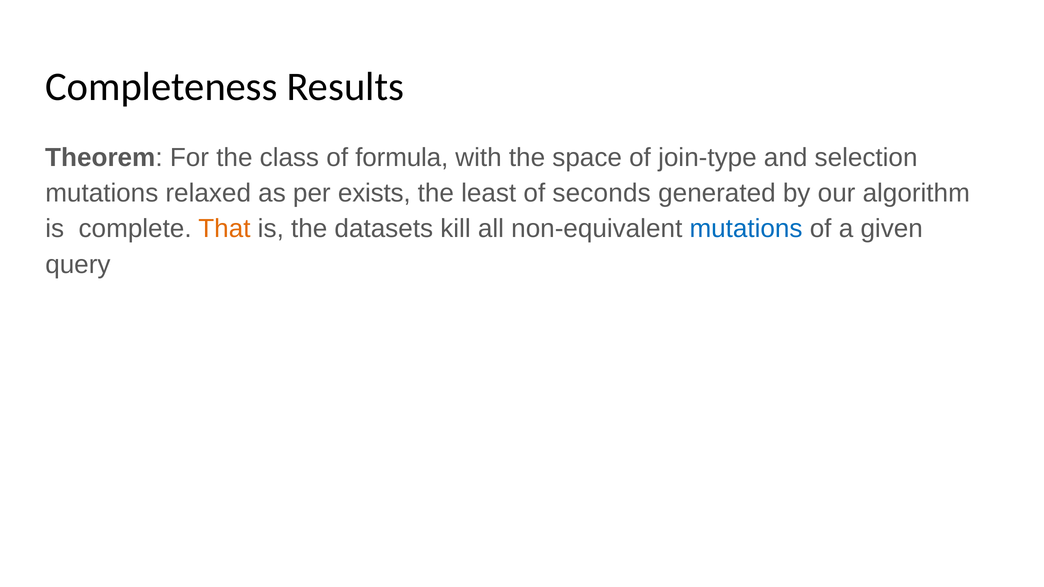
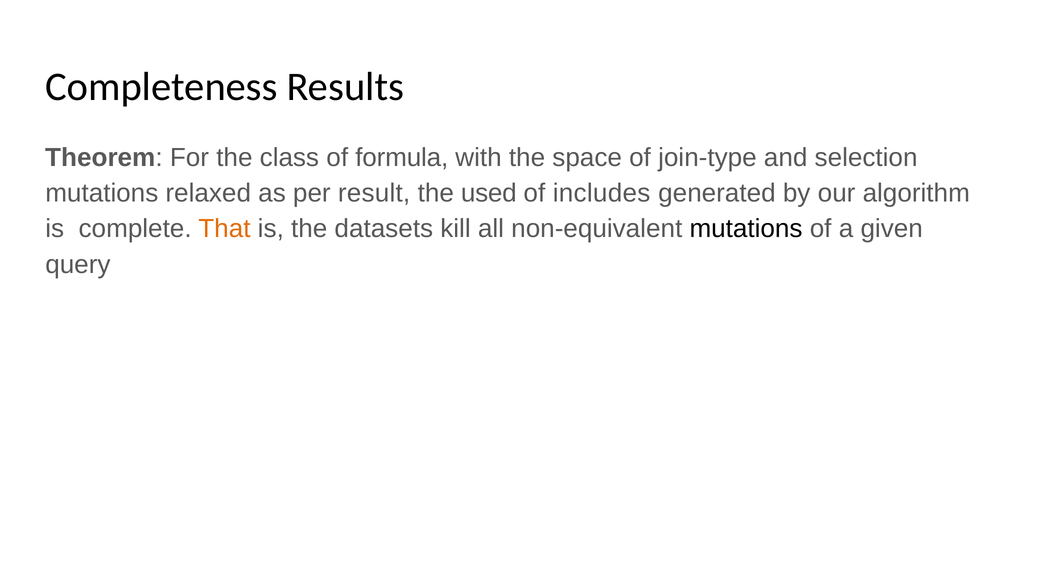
exists: exists -> result
least: least -> used
seconds: seconds -> includes
mutations at (746, 229) colour: blue -> black
